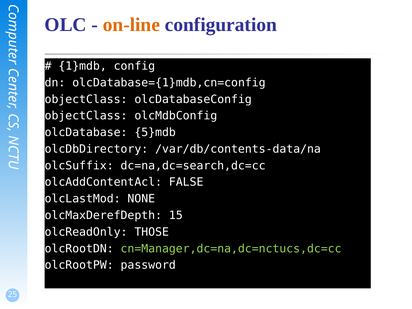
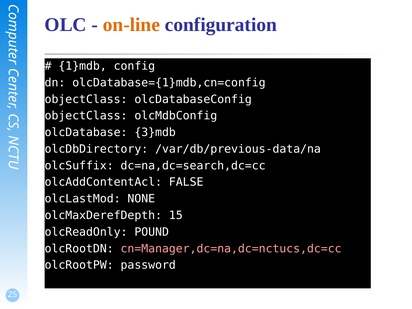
5}mdb: 5}mdb -> 3}mdb
/var/db/contents-data/na: /var/db/contents-data/na -> /var/db/previous-data/na
THOSE: THOSE -> POUND
cn=Manager,dc=na,dc=nctucs,dc=cc colour: light green -> pink
